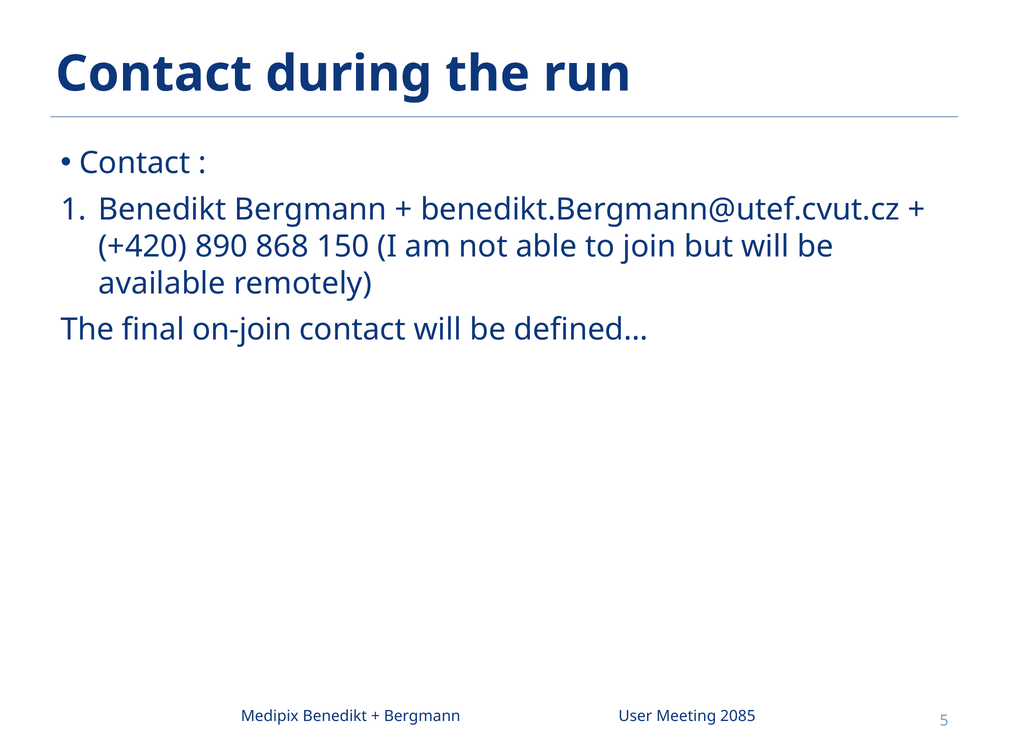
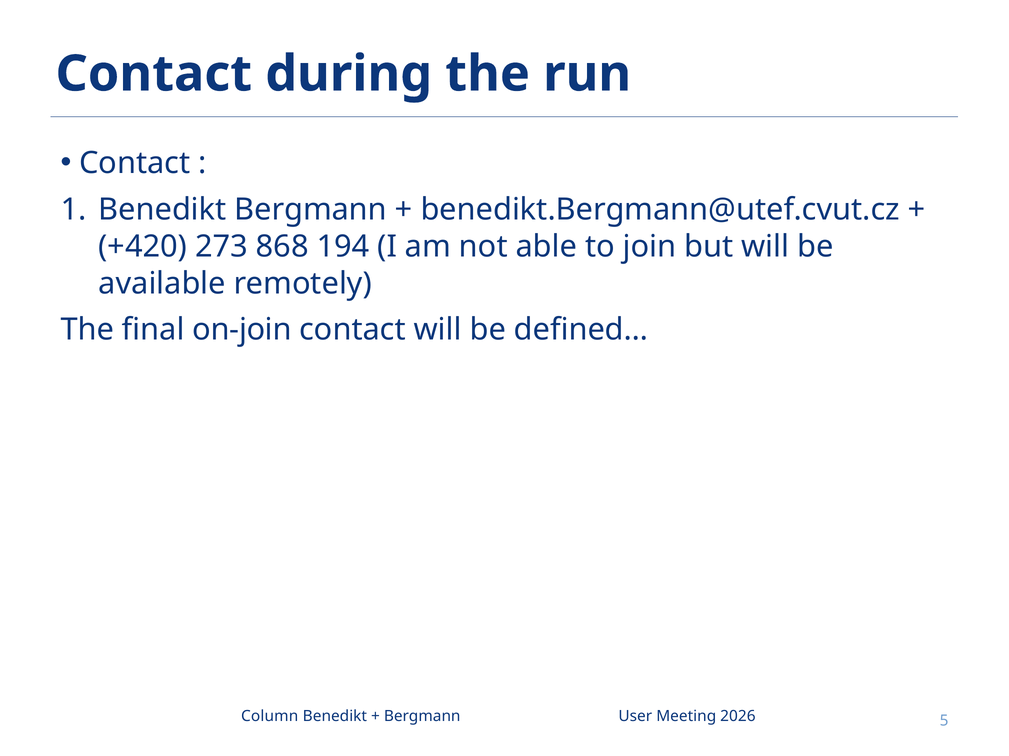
890: 890 -> 273
150: 150 -> 194
Medipix: Medipix -> Column
2085: 2085 -> 2026
